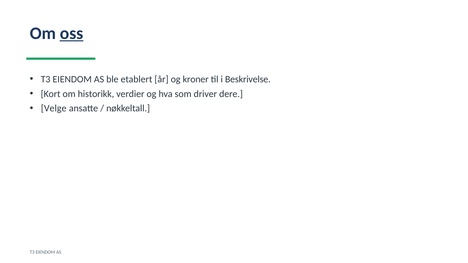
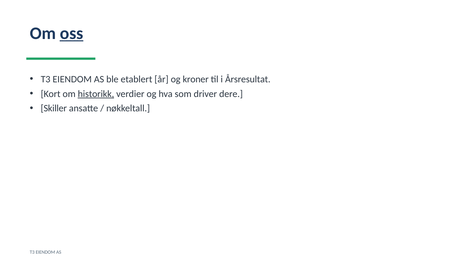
Beskrivelse: Beskrivelse -> Årsresultat
historikk underline: none -> present
Velge: Velge -> Skiller
